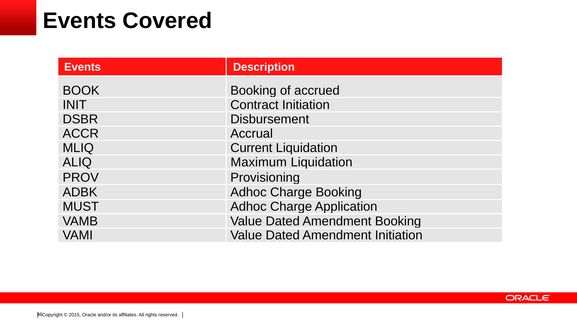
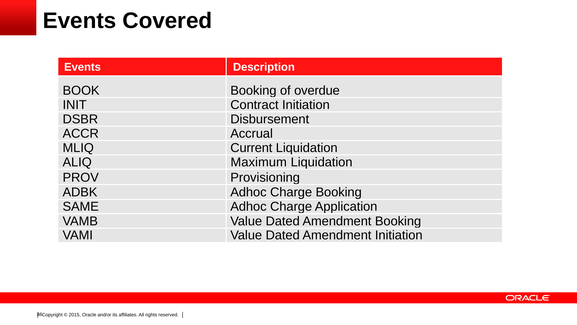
accrued: accrued -> overdue
MUST: MUST -> SAME
